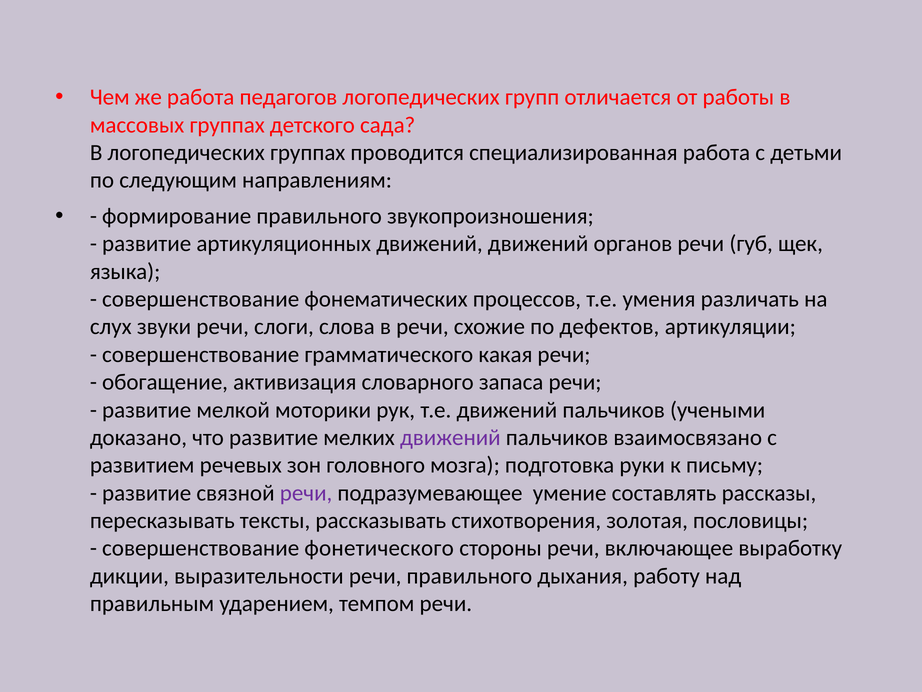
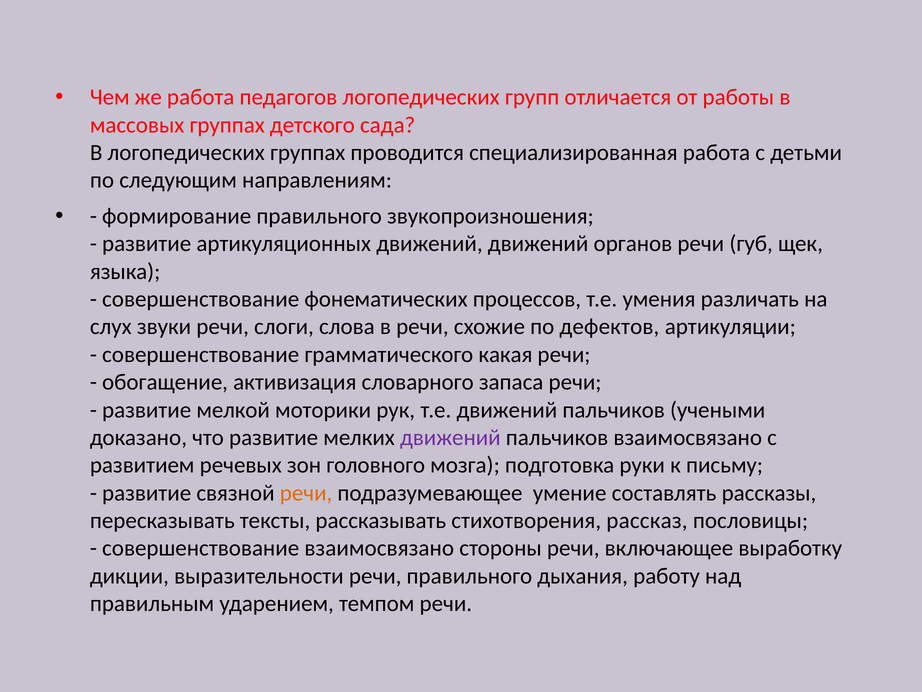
речи at (306, 493) colour: purple -> orange
золотая: золотая -> рассказ
совершенствование фонетического: фонетического -> взаимосвязано
